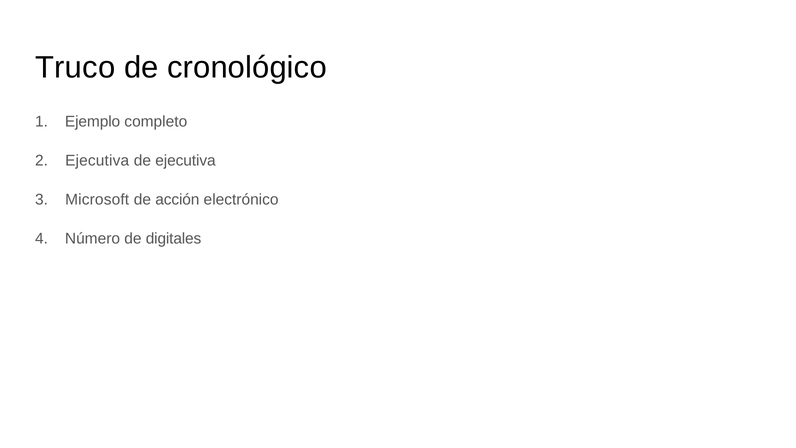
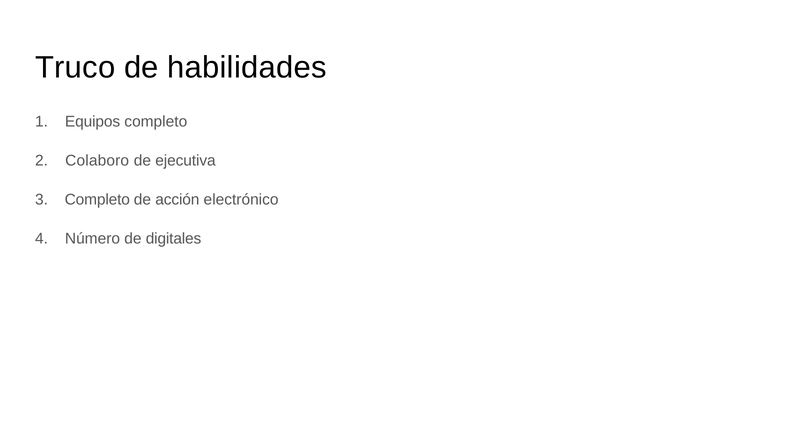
cronológico: cronológico -> habilidades
Ejemplo: Ejemplo -> Equipos
Ejecutiva at (97, 160): Ejecutiva -> Colaboro
Microsoft at (97, 199): Microsoft -> Completo
